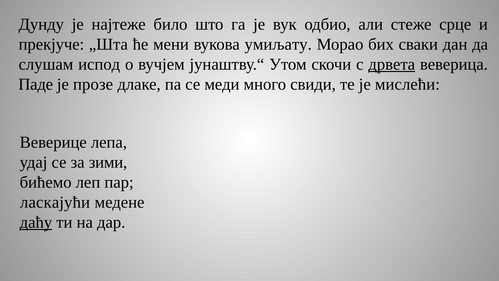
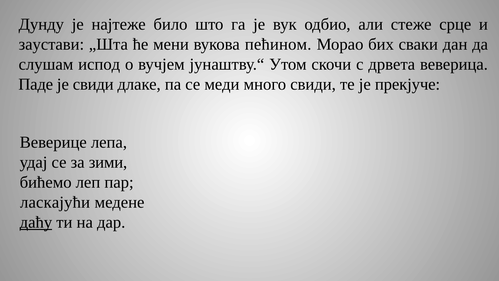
прекјуче: прекјуче -> заустави
умиљату: умиљату -> пећином
дрвета underline: present -> none
је прозе: прозе -> свиди
мислећи: мислећи -> прекјуче
